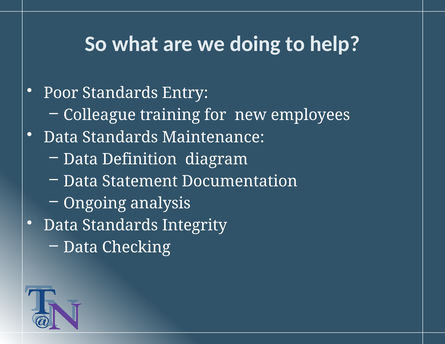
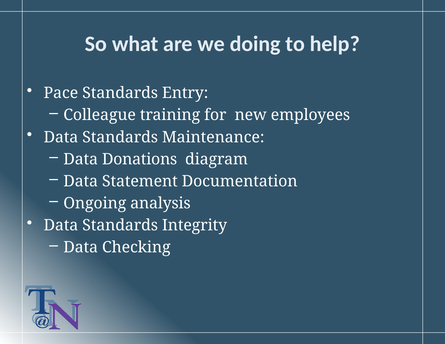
Poor: Poor -> Pace
Definition: Definition -> Donations
